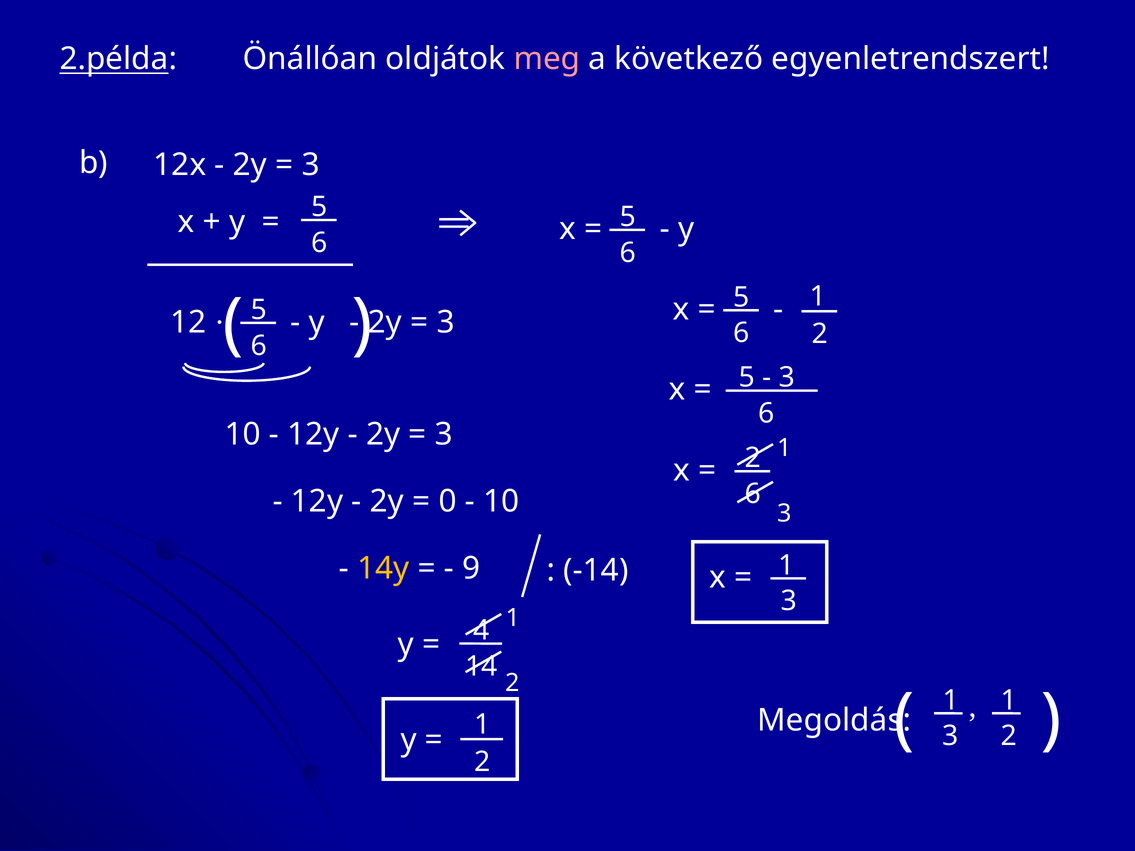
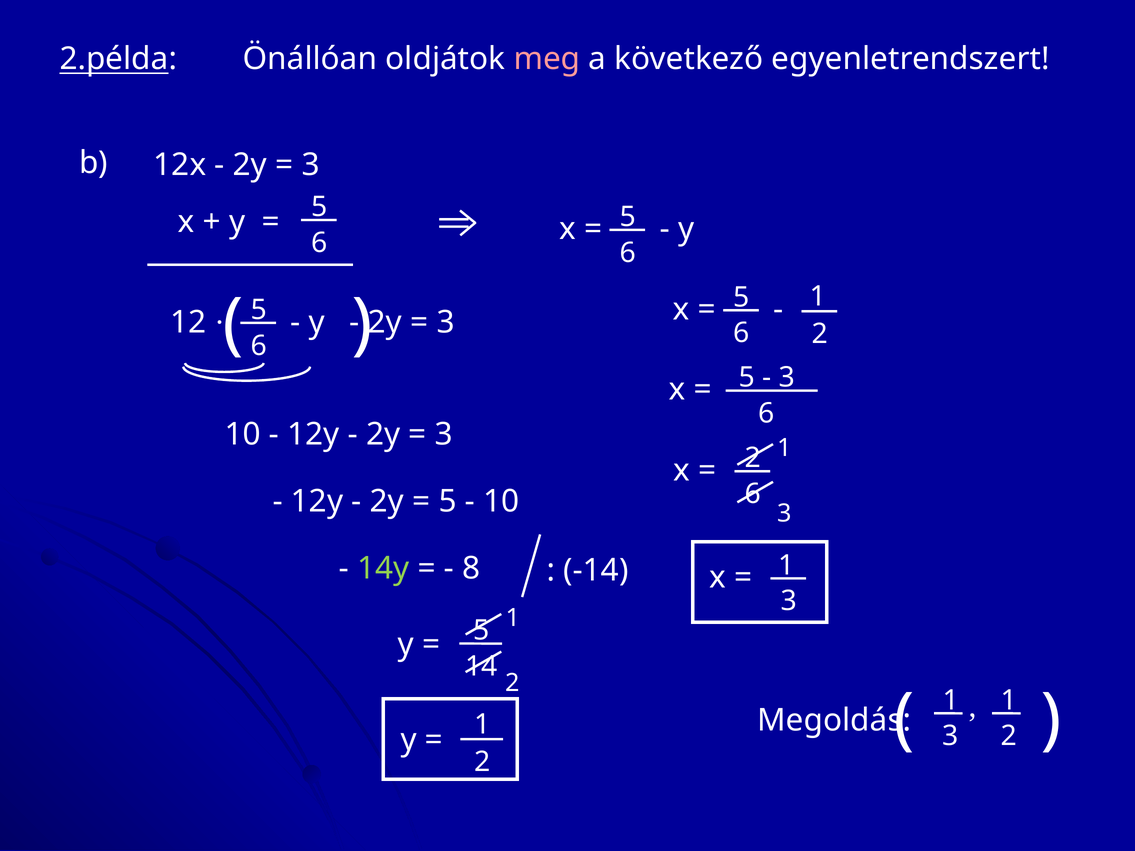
0 at (448, 501): 0 -> 5
14y colour: yellow -> light green
9: 9 -> 8
4 at (481, 631): 4 -> 5
